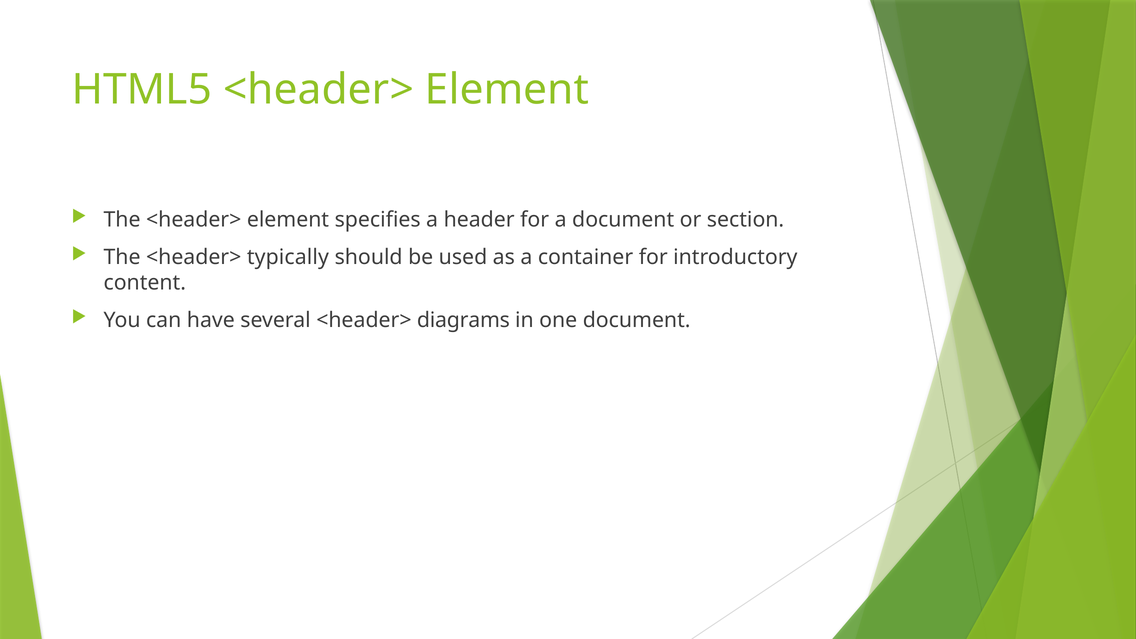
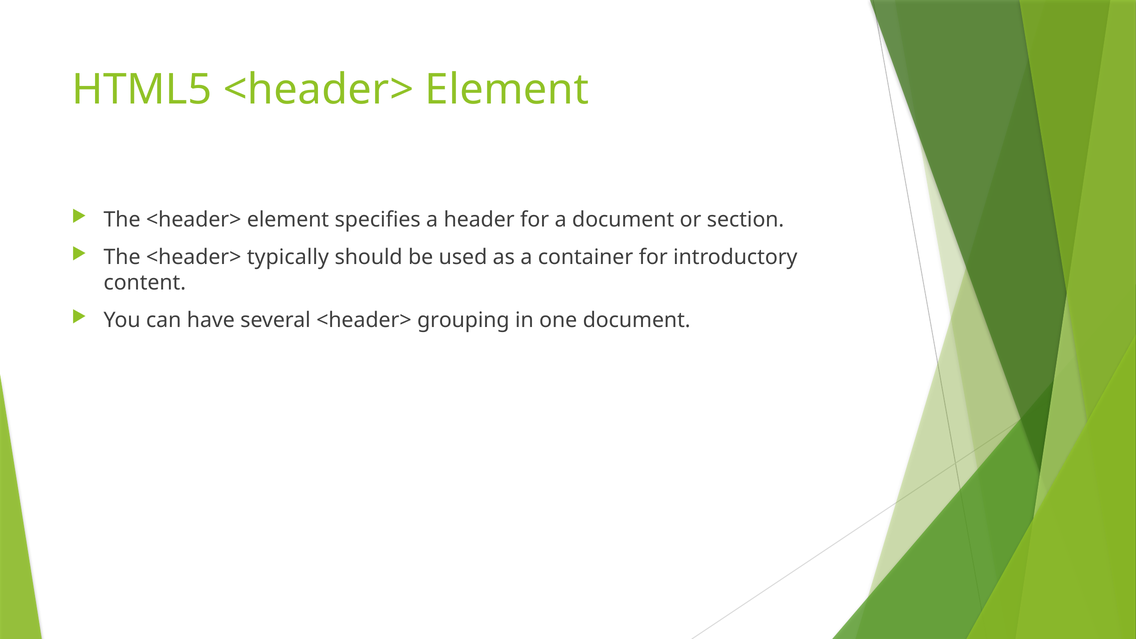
diagrams: diagrams -> grouping
